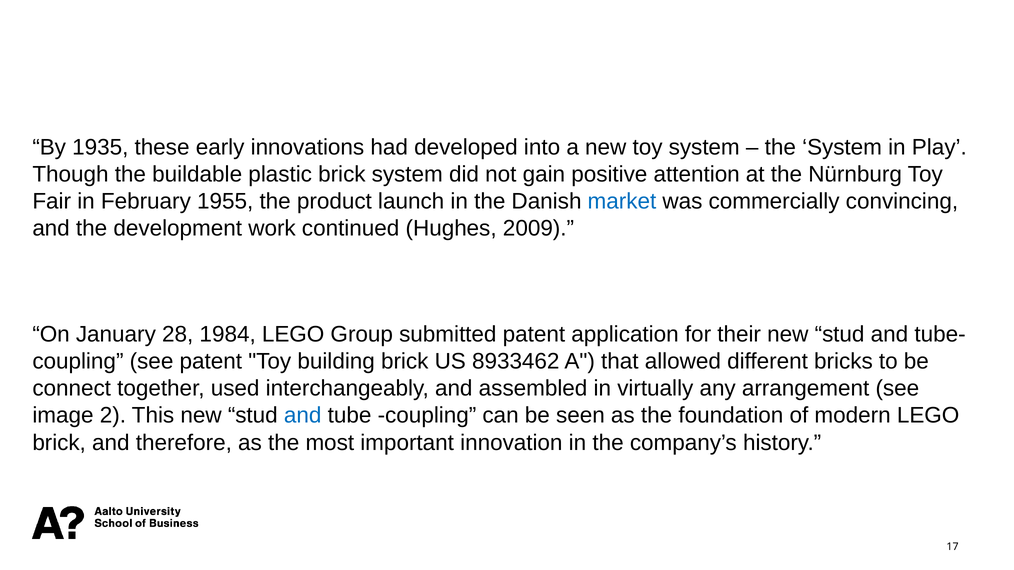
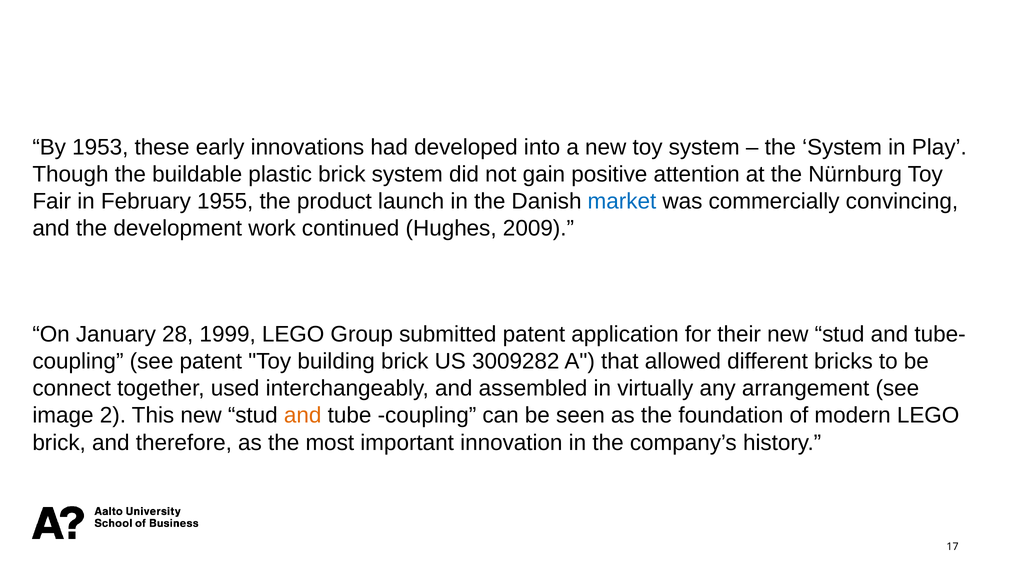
1935: 1935 -> 1953
1984: 1984 -> 1999
8933462: 8933462 -> 3009282
and at (303, 416) colour: blue -> orange
